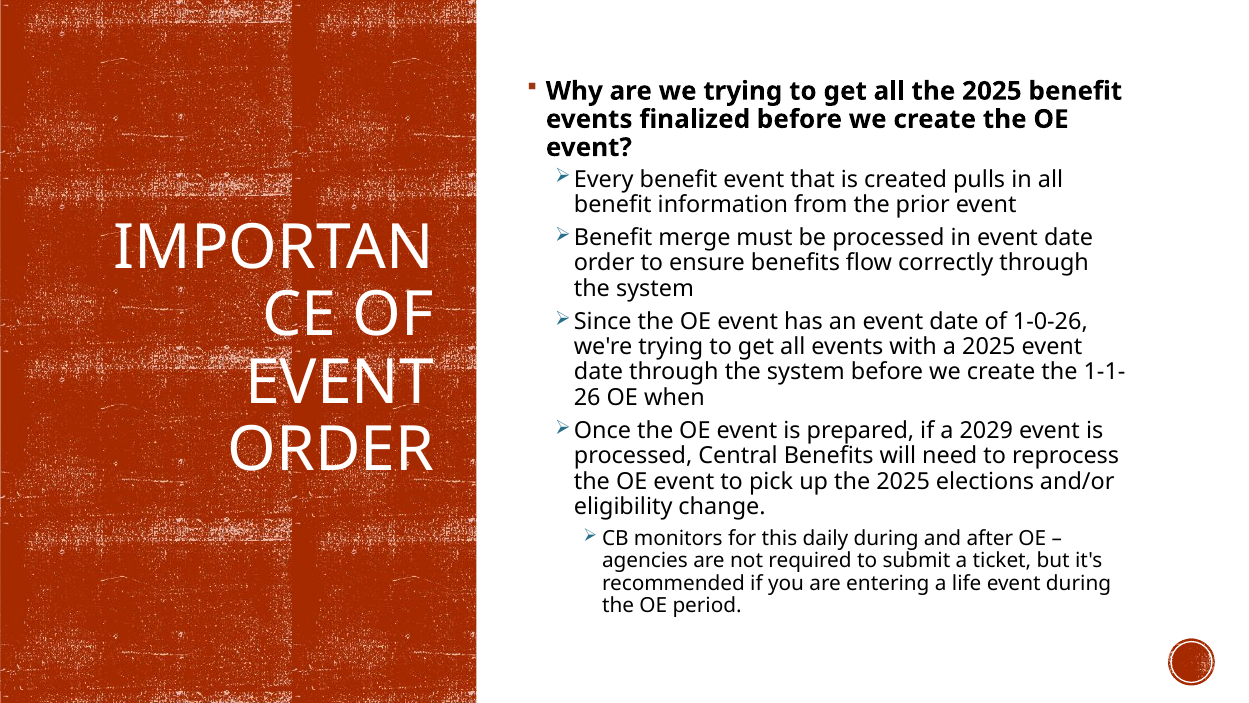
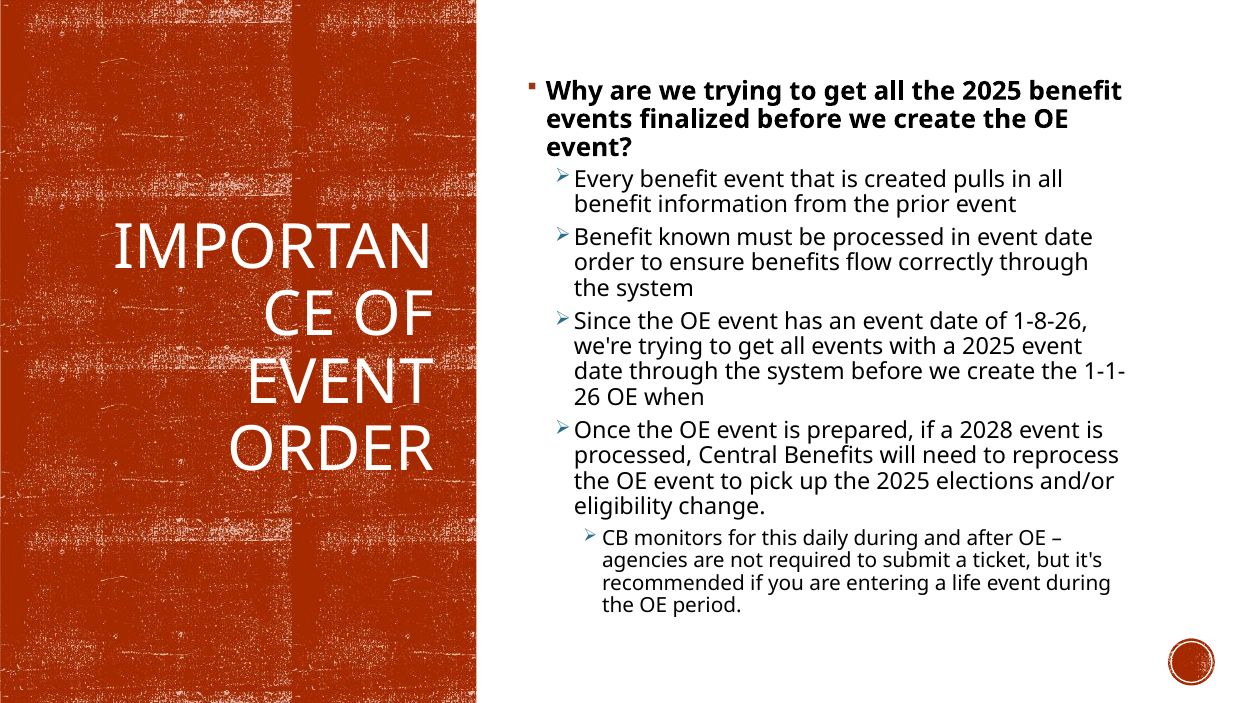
merge: merge -> known
1-0-26: 1-0-26 -> 1-8-26
2029: 2029 -> 2028
